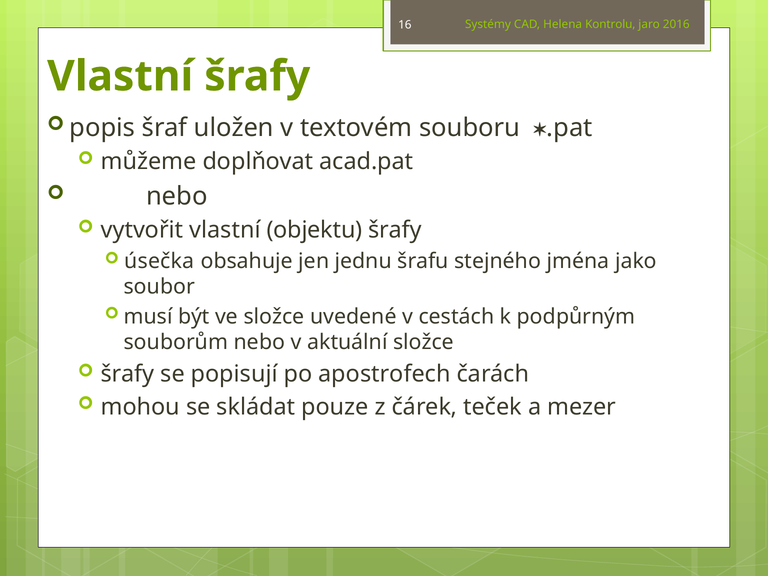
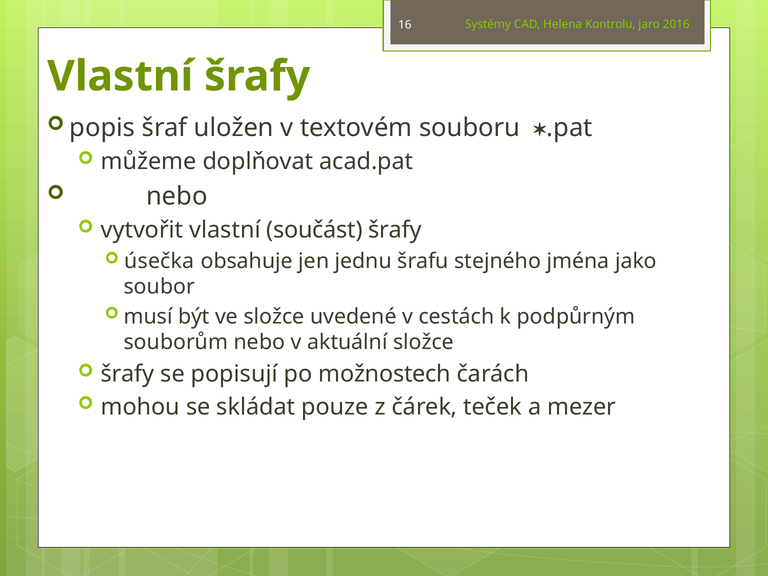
objektu: objektu -> součást
apostrofech: apostrofech -> možnostech
